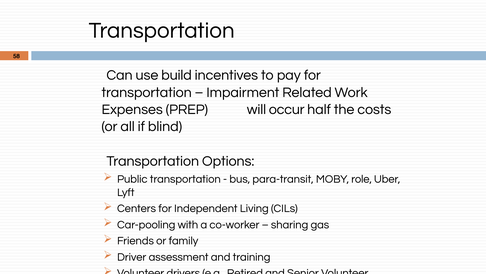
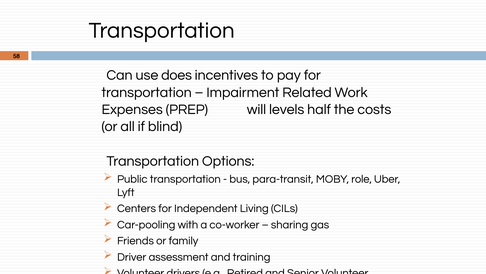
build: build -> does
occur: occur -> levels
